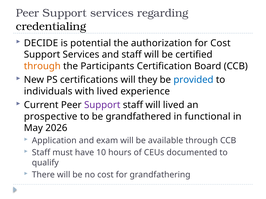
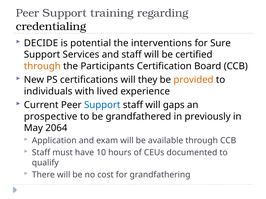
Peer Support services: services -> training
authorization: authorization -> interventions
for Cost: Cost -> Sure
provided colour: blue -> orange
Support at (102, 105) colour: purple -> blue
will lived: lived -> gaps
functional: functional -> previously
2026: 2026 -> 2064
